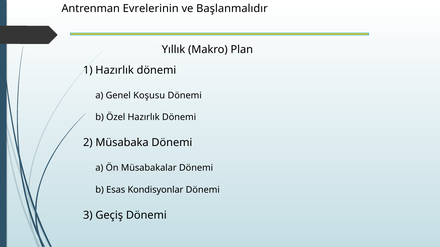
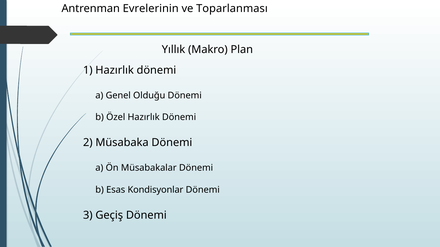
Başlanmalıdır: Başlanmalıdır -> Toparlanması
Koşusu: Koşusu -> Olduğu
